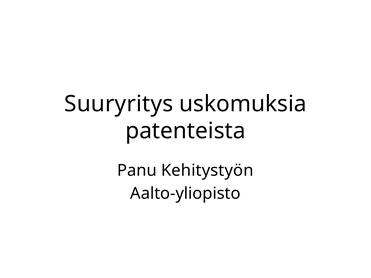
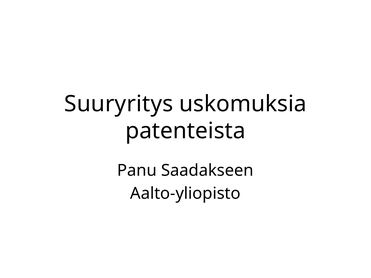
Kehitystyön: Kehitystyön -> Saadakseen
